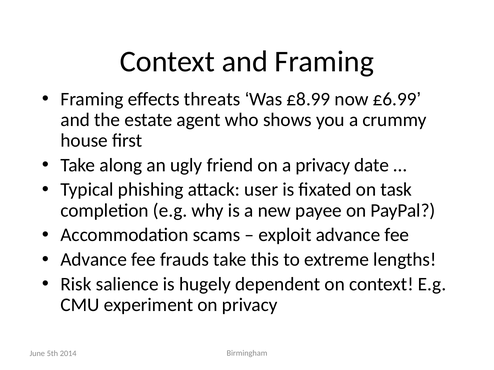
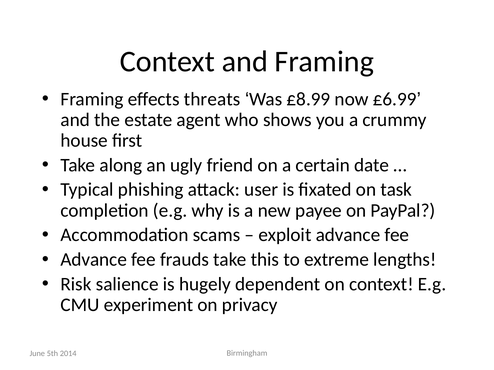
a privacy: privacy -> certain
